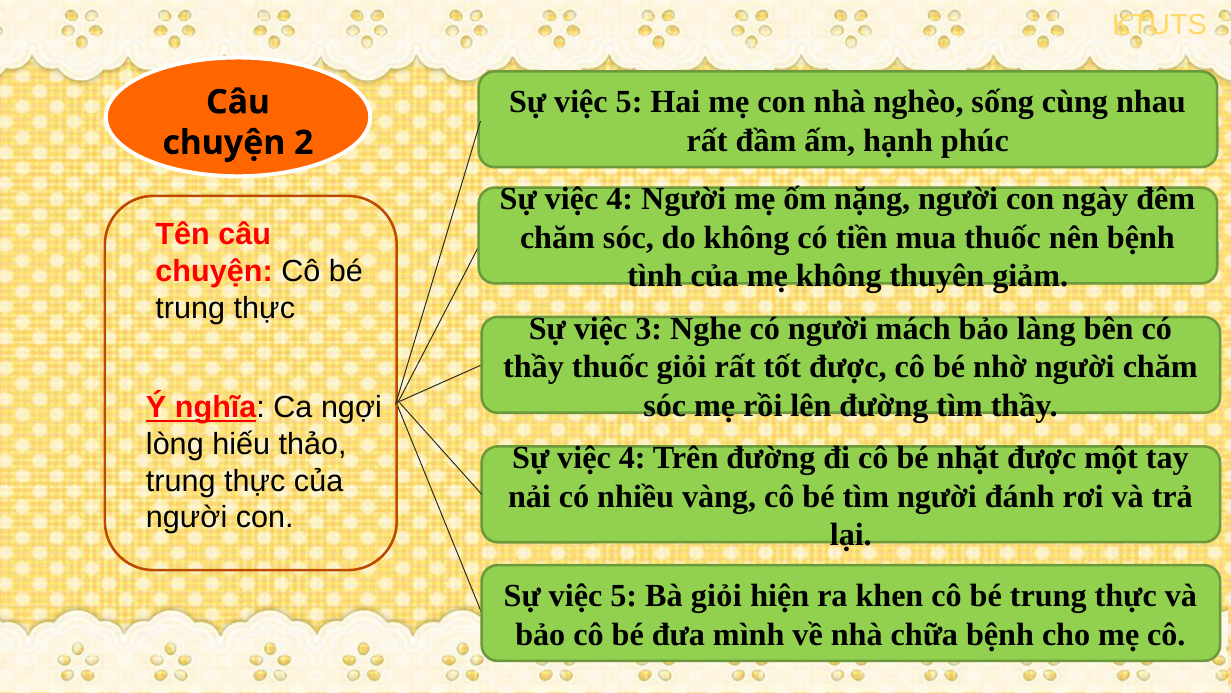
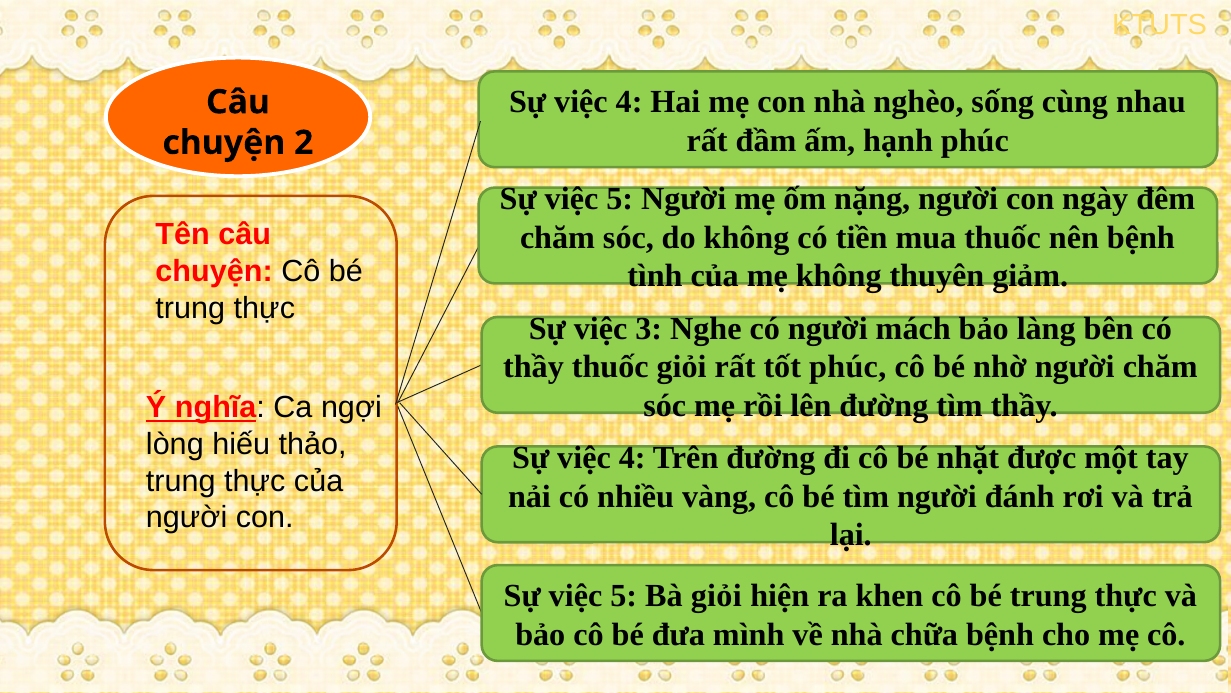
5 at (629, 102): 5 -> 4
4 at (620, 199): 4 -> 5
tốt được: được -> phúc
